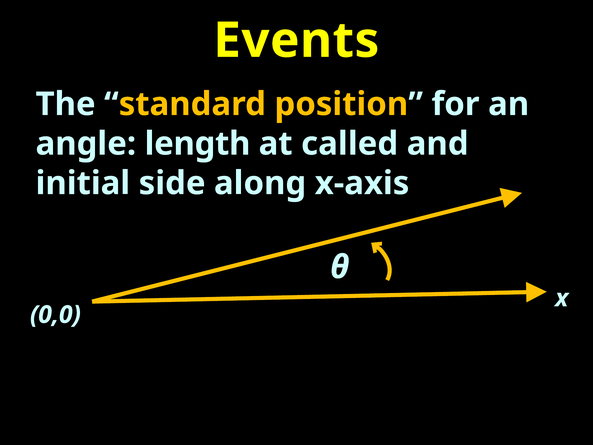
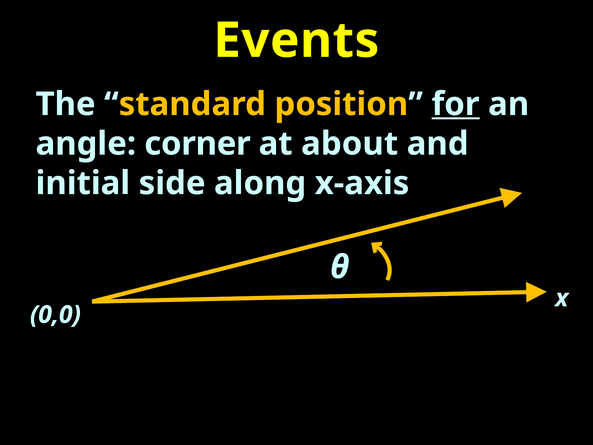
for underline: none -> present
length: length -> corner
called: called -> about
